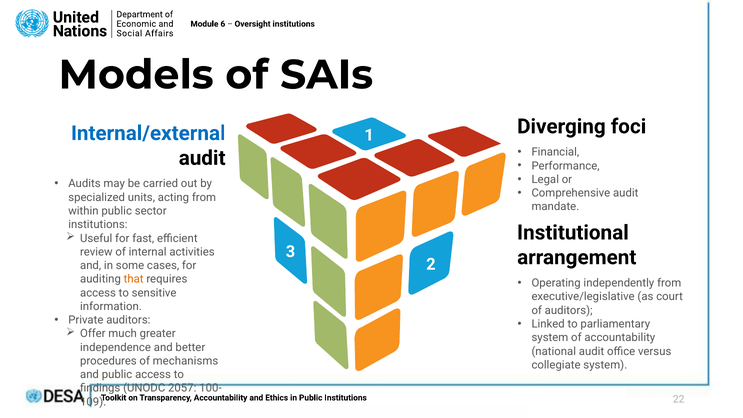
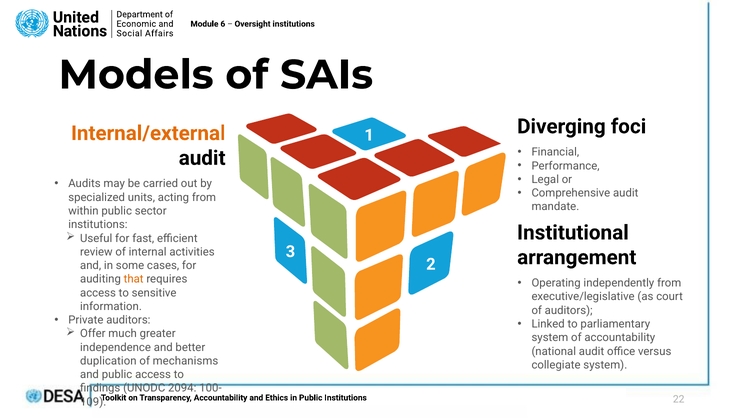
Internal/external colour: blue -> orange
procedures: procedures -> duplication
2057: 2057 -> 2094
